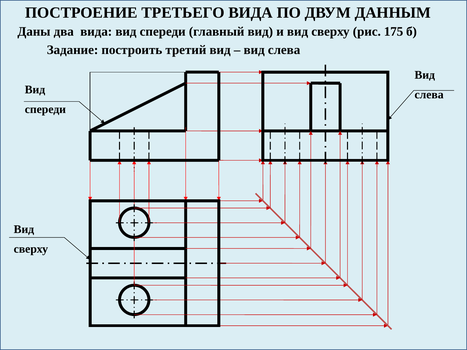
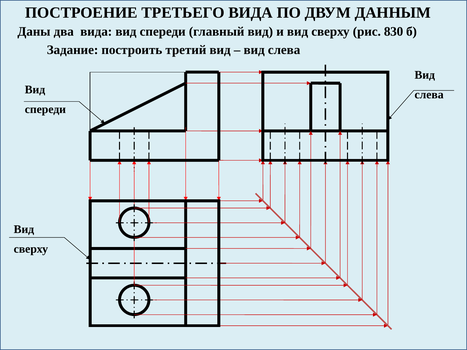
175: 175 -> 830
